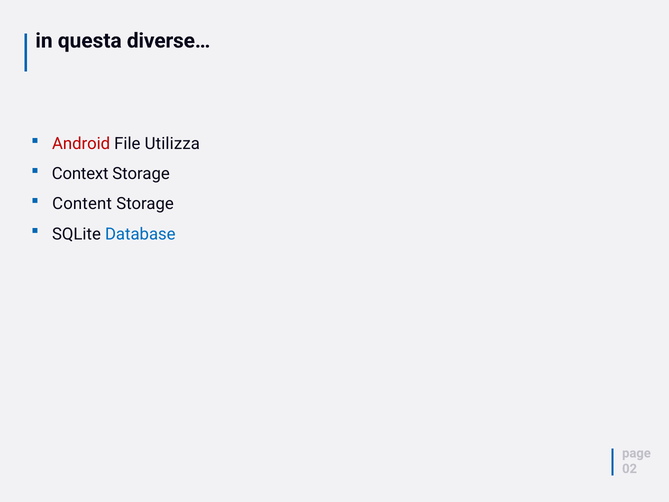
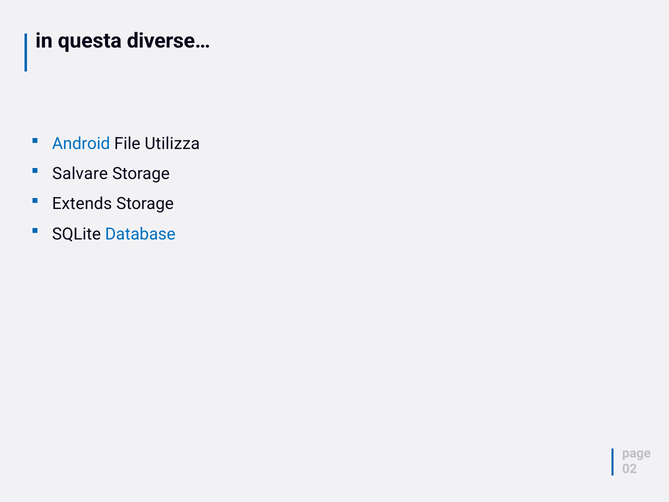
Android colour: red -> blue
Context: Context -> Salvare
Content: Content -> Extends
